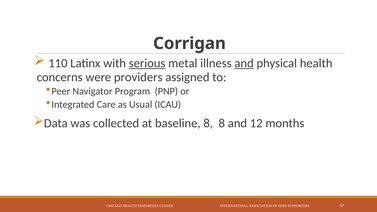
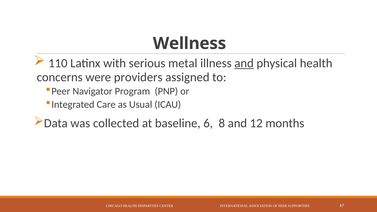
Corrigan: Corrigan -> Wellness
serious underline: present -> none
baseline 8: 8 -> 6
